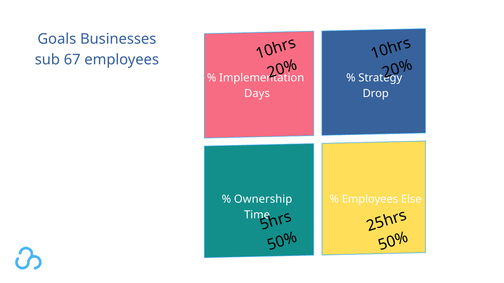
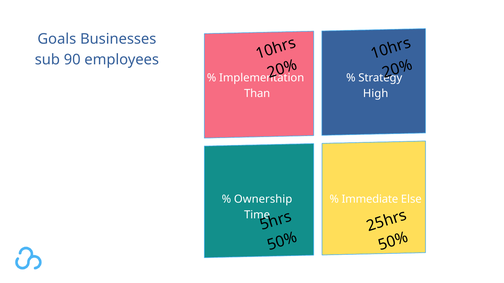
67: 67 -> 90
Days: Days -> Than
Drop: Drop -> High
Employees at (370, 199): Employees -> Immediate
